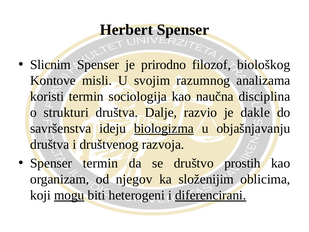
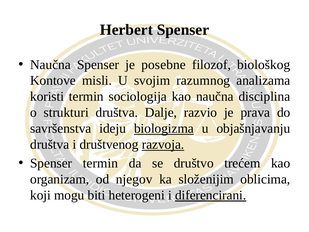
Slicnim at (50, 65): Slicnim -> Naučna
prirodno: prirodno -> posebne
dakle: dakle -> prava
razvoja underline: none -> present
prostih: prostih -> trećem
mogu underline: present -> none
